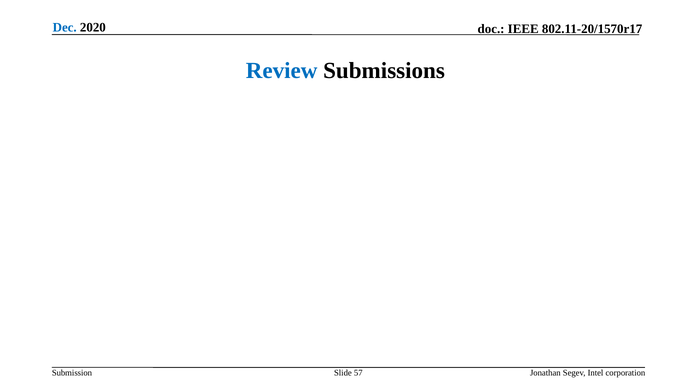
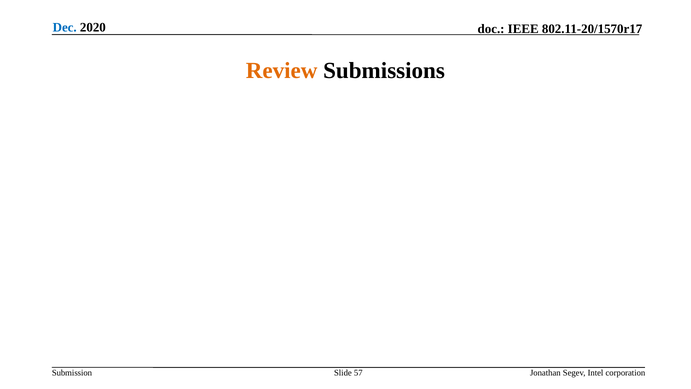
Review colour: blue -> orange
